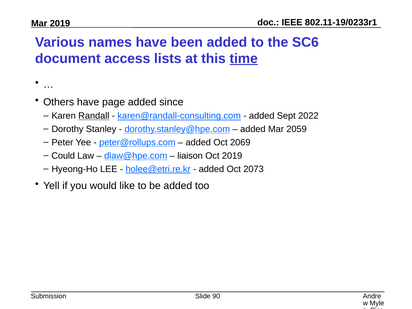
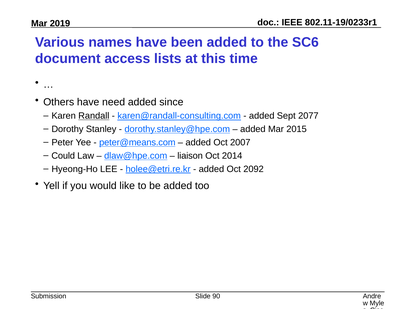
time underline: present -> none
page: page -> need
2022: 2022 -> 2077
2059: 2059 -> 2015
peter@rollups.com: peter@rollups.com -> peter@means.com
2069: 2069 -> 2007
Oct 2019: 2019 -> 2014
2073: 2073 -> 2092
